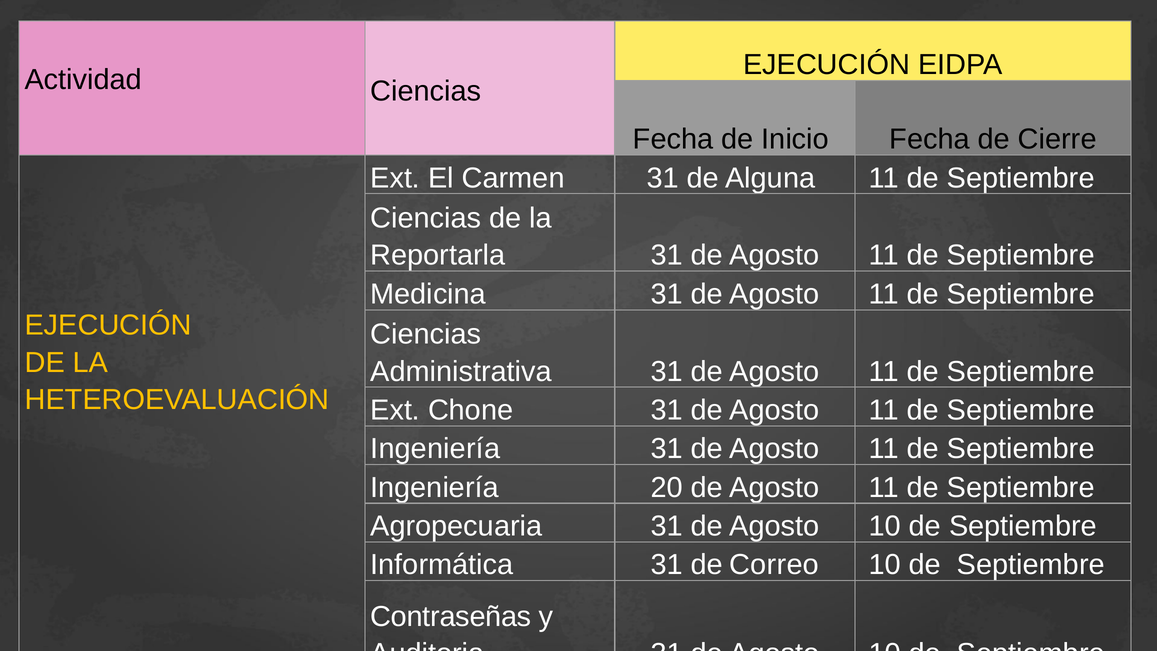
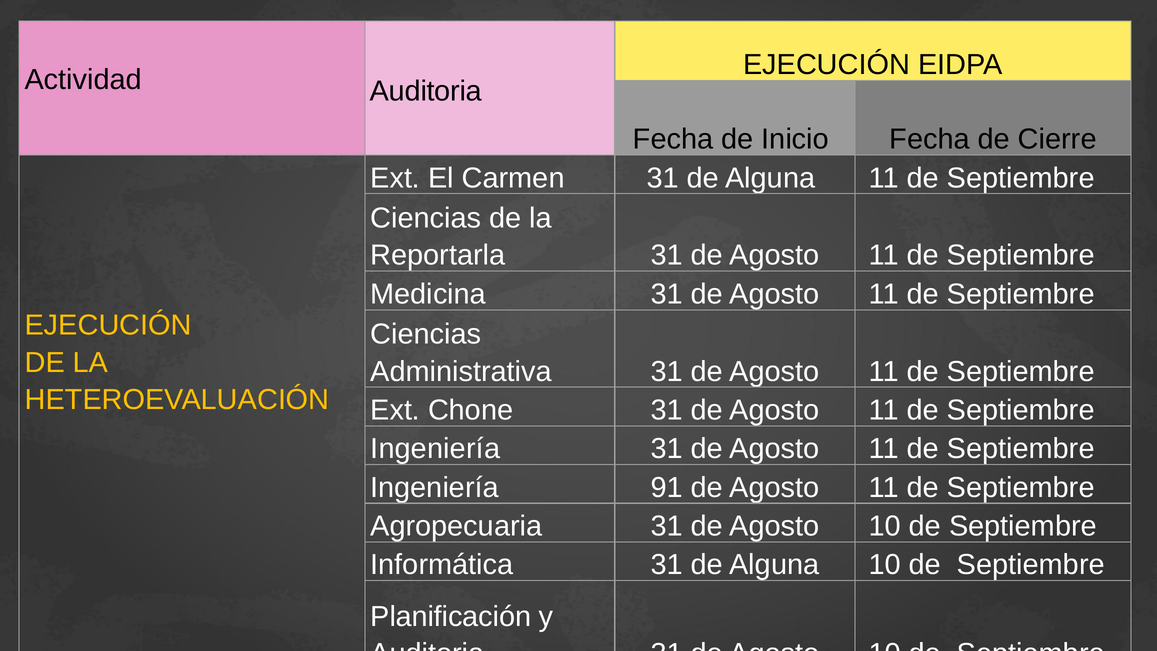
Actividad Ciencias: Ciencias -> Auditoria
20: 20 -> 91
Informática 31 de Correo: Correo -> Alguna
Contraseñas: Contraseñas -> Planificación
